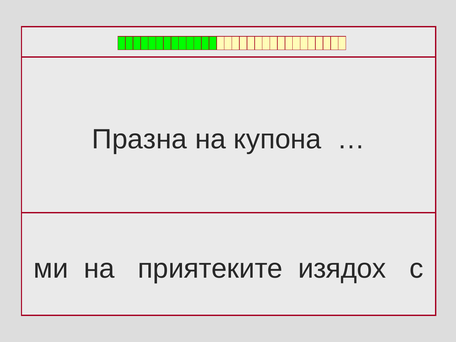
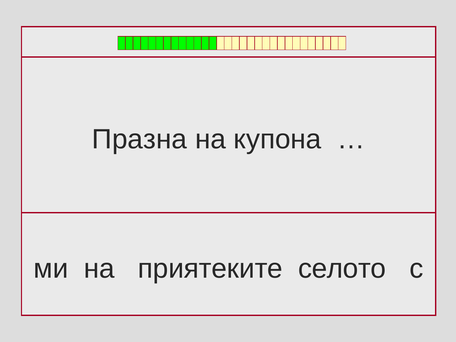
изядох: изядох -> селото
